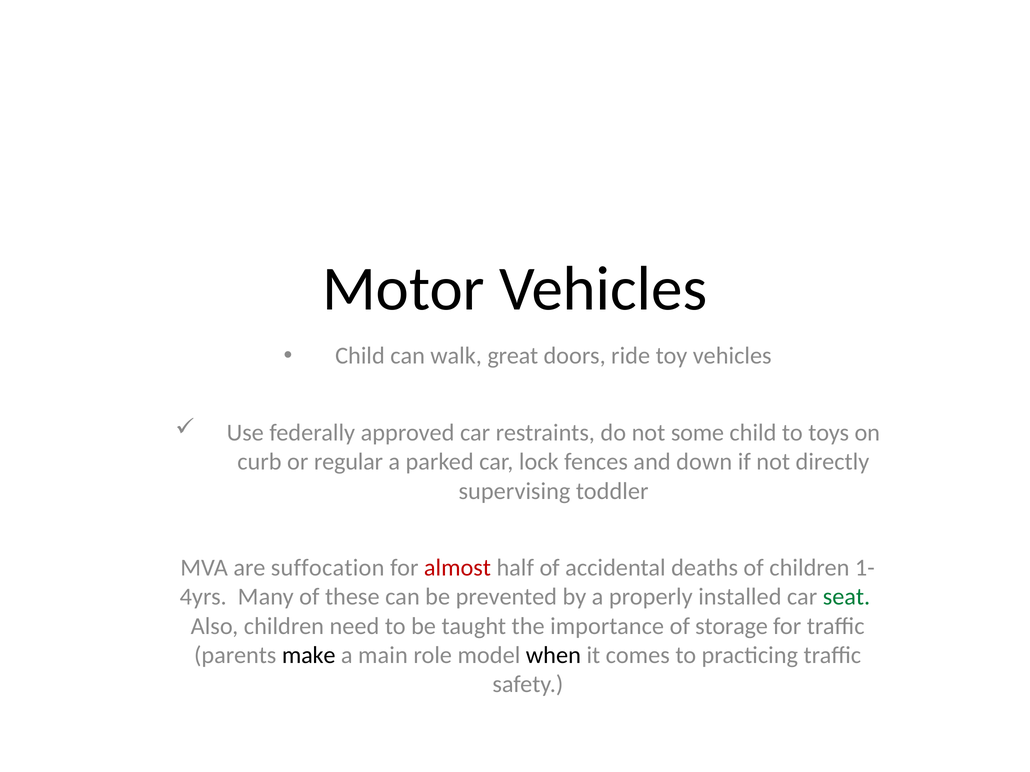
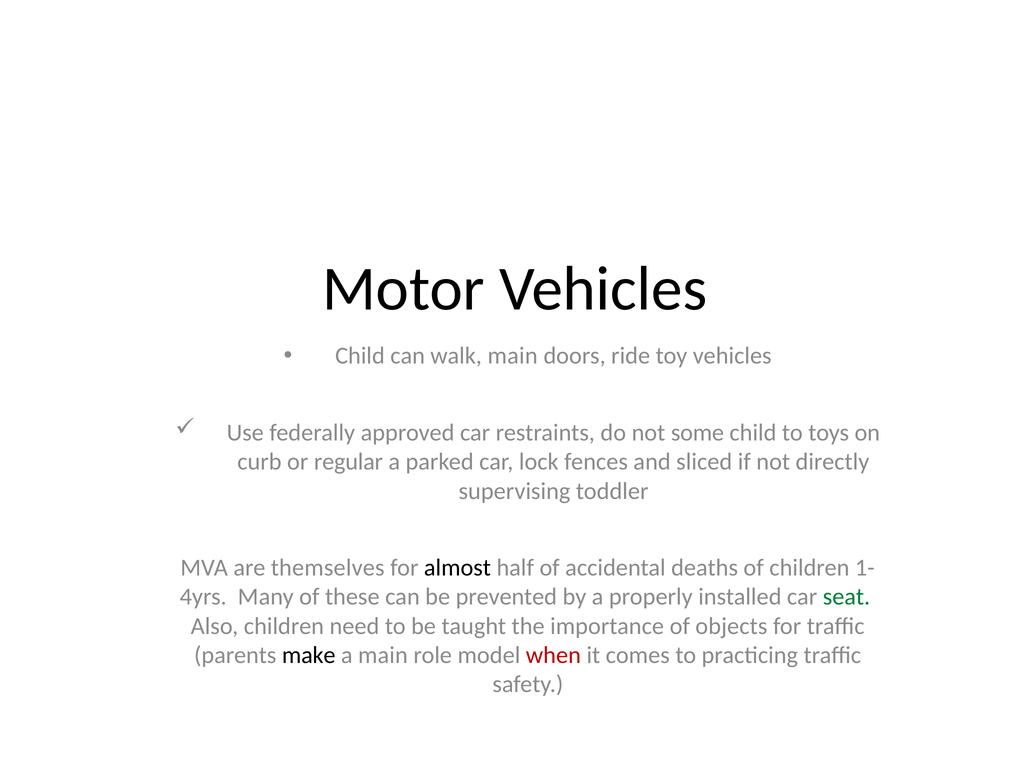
walk great: great -> main
down: down -> sliced
suffocation: suffocation -> themselves
almost colour: red -> black
storage: storage -> objects
when colour: black -> red
